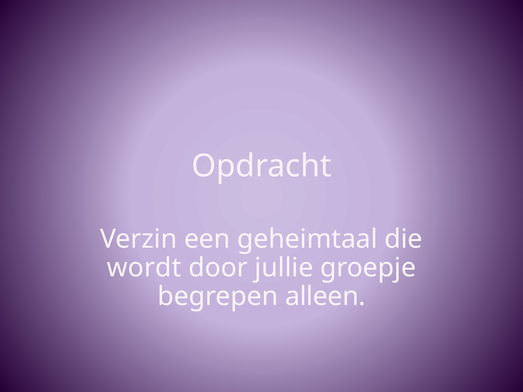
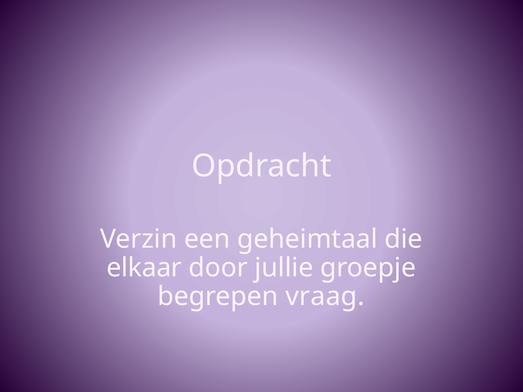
wordt: wordt -> elkaar
alleen: alleen -> vraag
